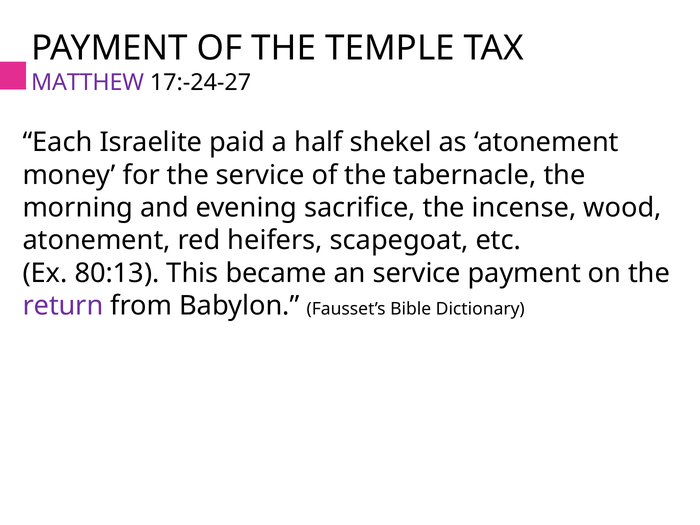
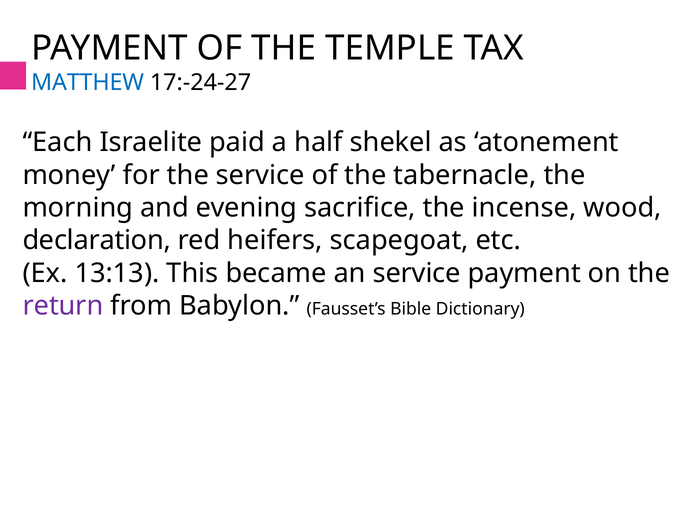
MATTHEW colour: purple -> blue
atonement at (97, 240): atonement -> declaration
80:13: 80:13 -> 13:13
